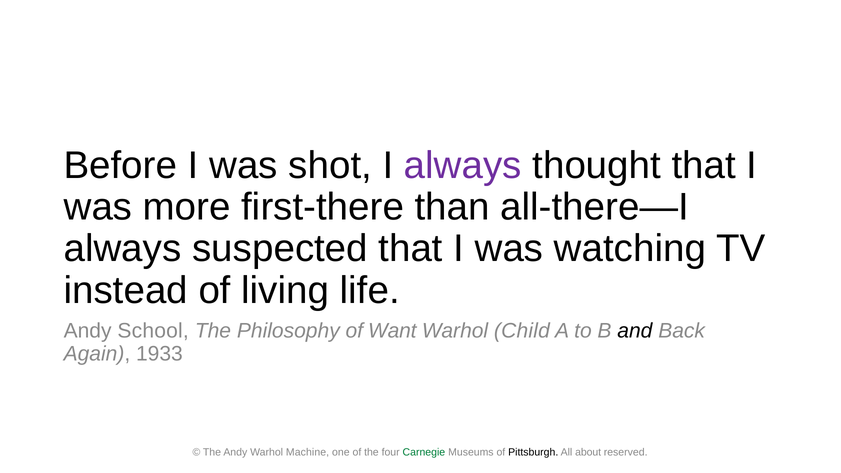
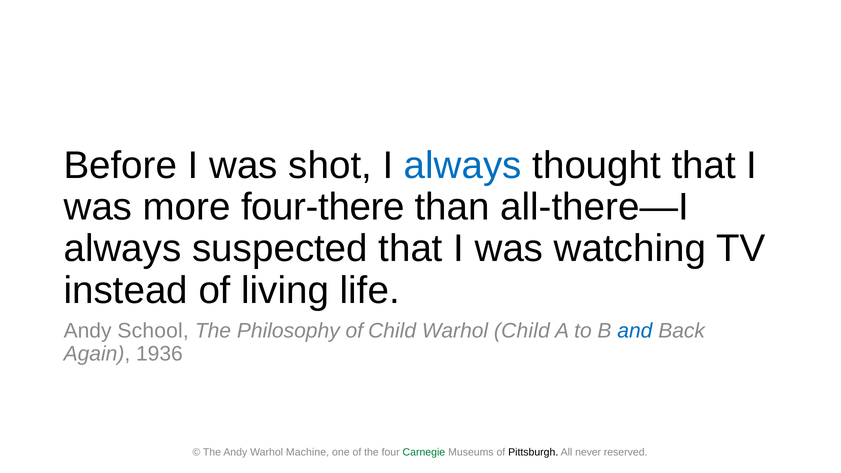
always at (463, 165) colour: purple -> blue
first-there: first-there -> four-there
of Want: Want -> Child
and colour: black -> blue
1933: 1933 -> 1936
about: about -> never
